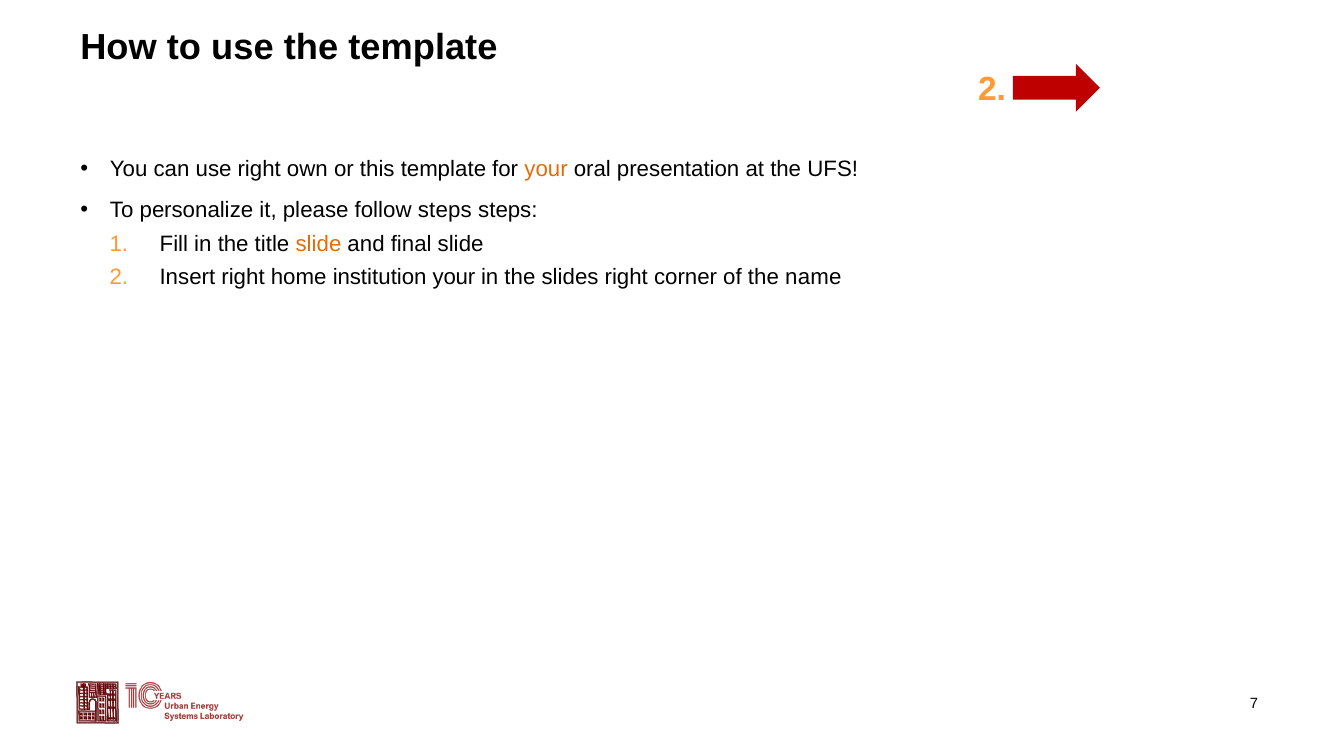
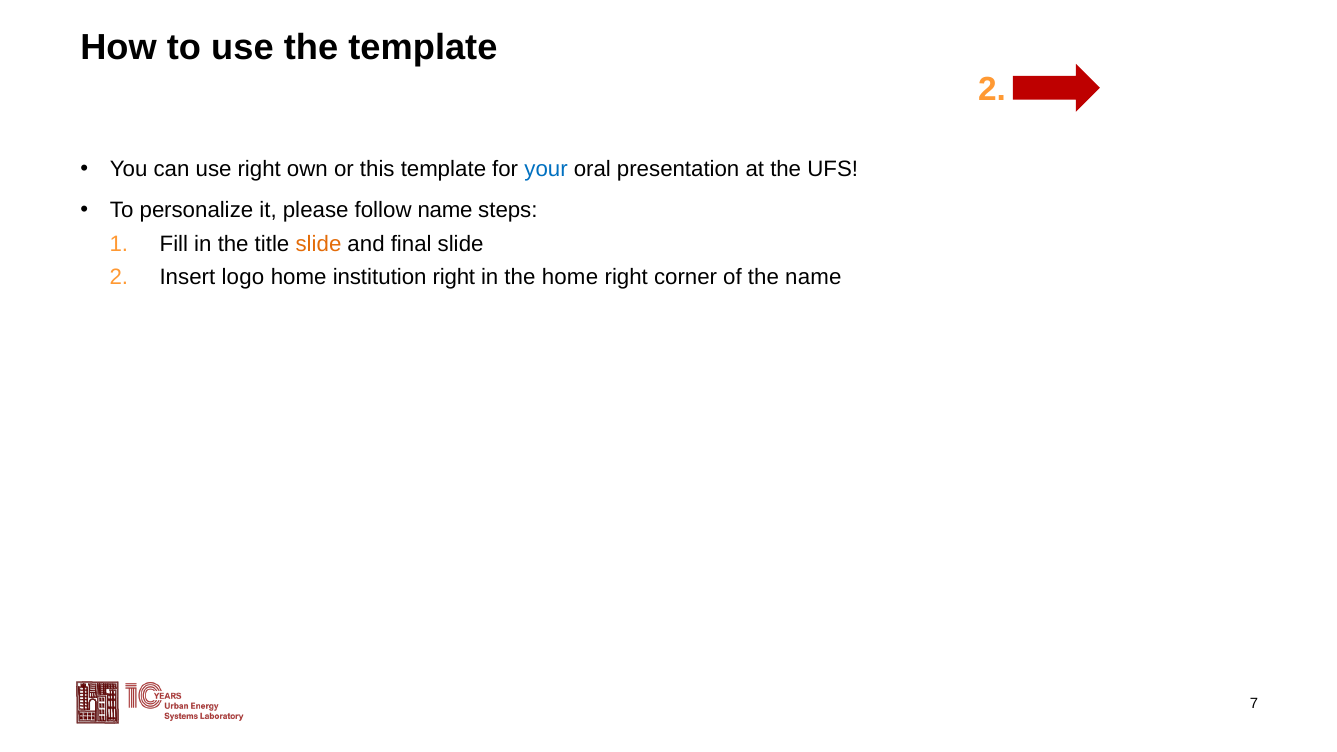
your at (546, 170) colour: orange -> blue
follow steps: steps -> name
Insert right: right -> logo
institution your: your -> right
the slides: slides -> home
